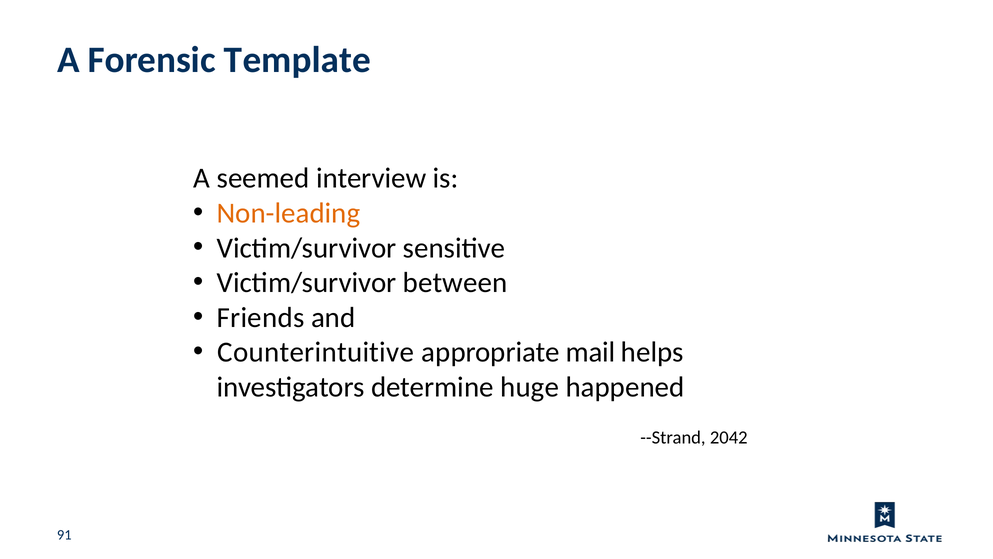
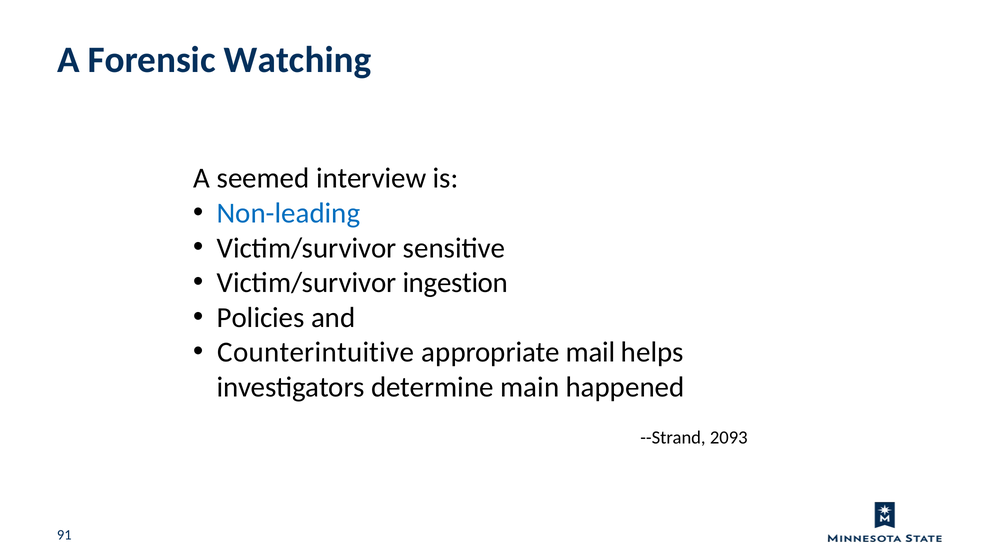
Template: Template -> Watching
Non-leading colour: orange -> blue
between: between -> ingestion
Friends: Friends -> Policies
huge: huge -> main
2042: 2042 -> 2093
